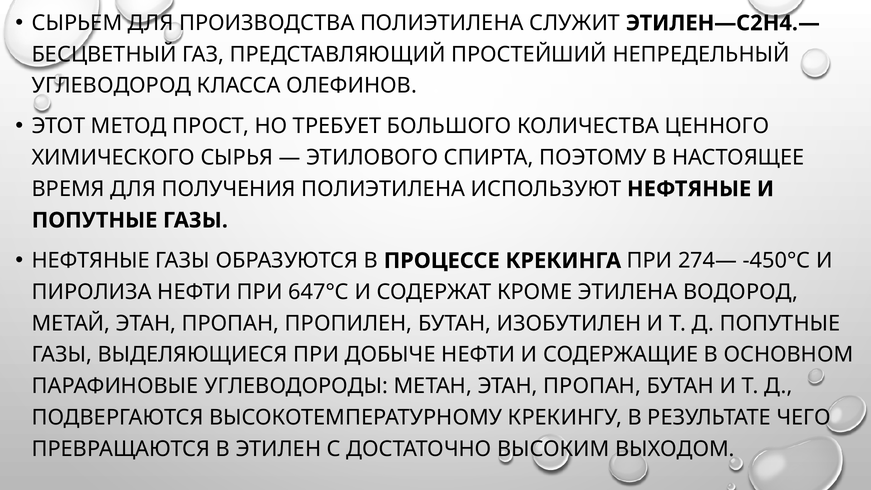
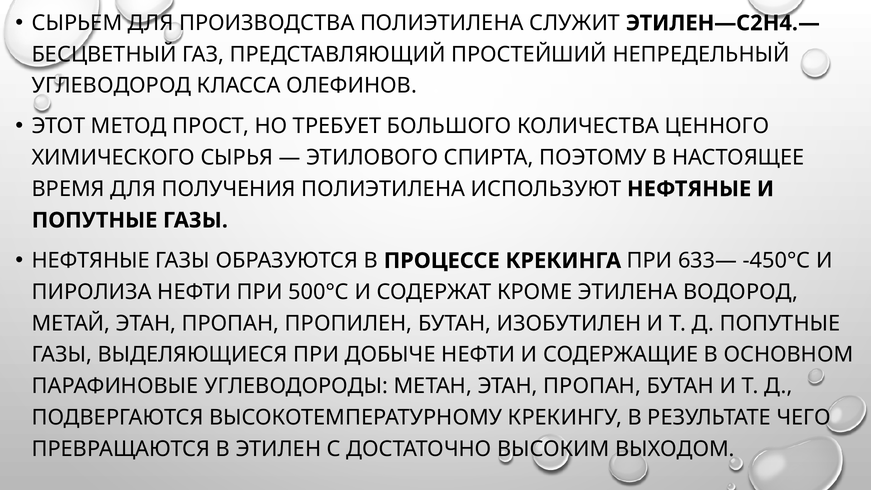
274—: 274— -> 633—
647°С: 647°С -> 500°С
